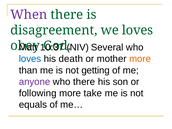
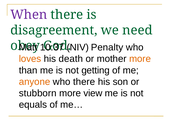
we loves: loves -> need
Several: Several -> Penalty
loves at (30, 59) colour: blue -> orange
anyone colour: purple -> orange
following: following -> stubborn
take: take -> view
